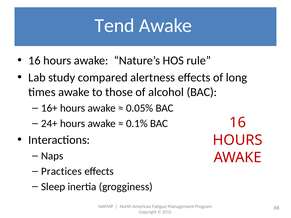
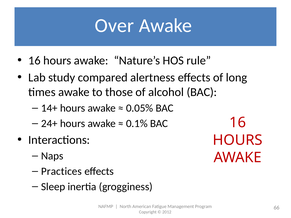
Tend: Tend -> Over
16+: 16+ -> 14+
